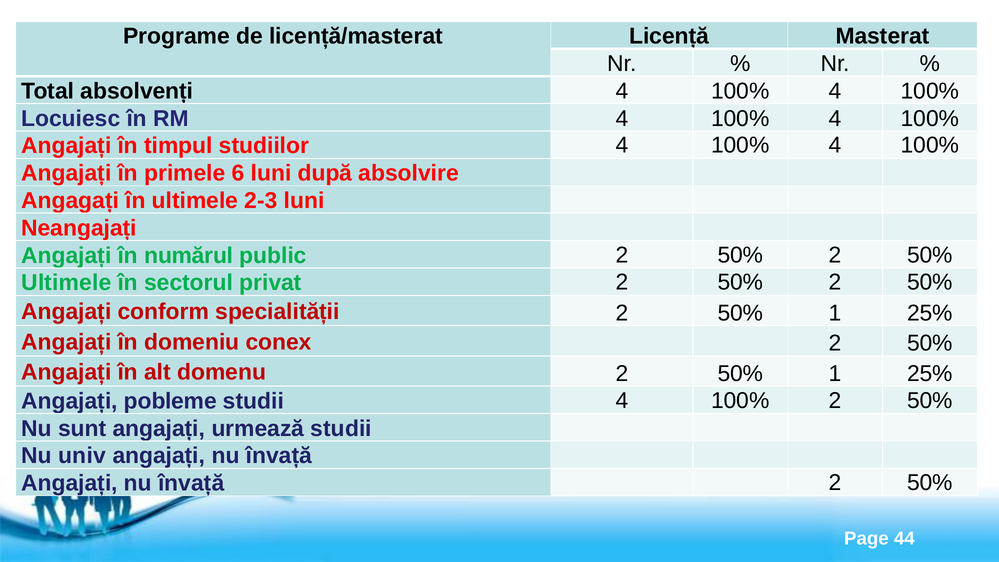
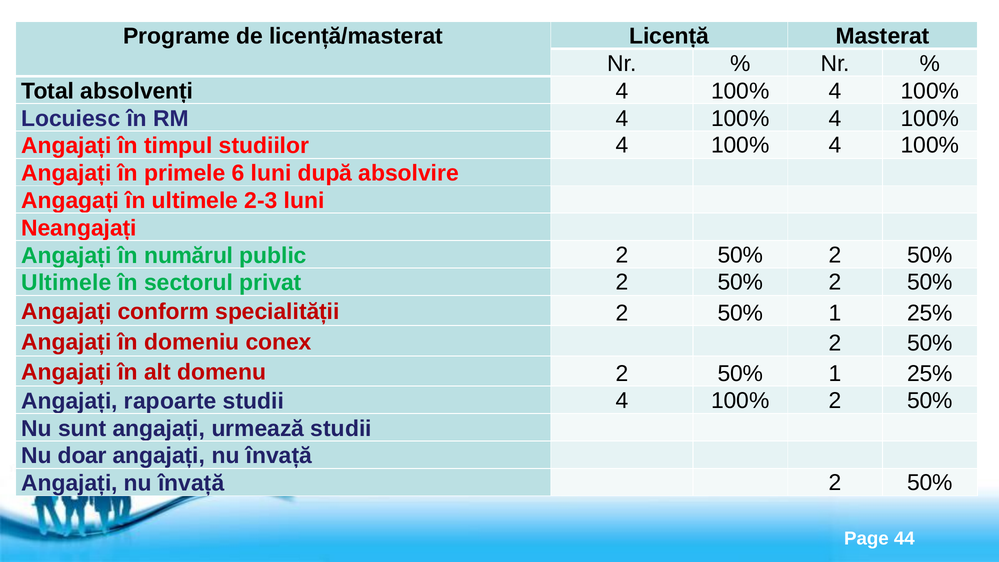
pobleme: pobleme -> rapoarte
univ: univ -> doar
